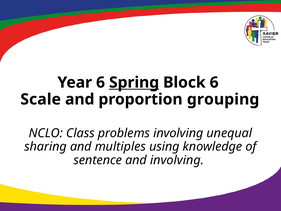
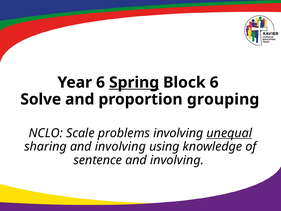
Scale: Scale -> Solve
Class: Class -> Scale
unequal underline: none -> present
sharing and multiples: multiples -> involving
